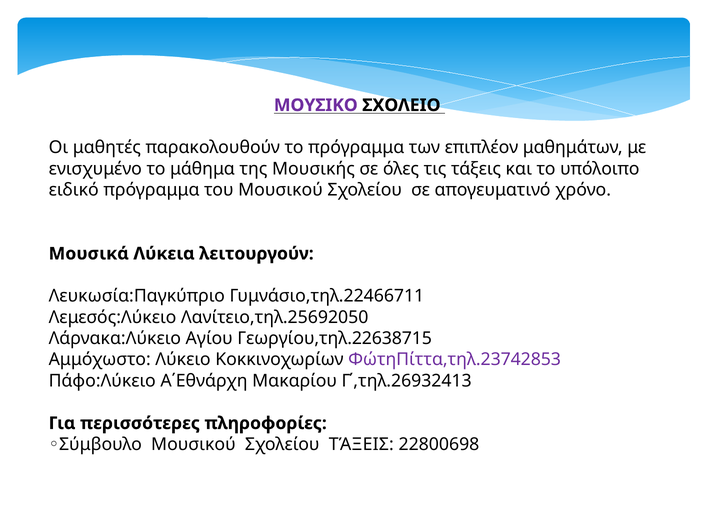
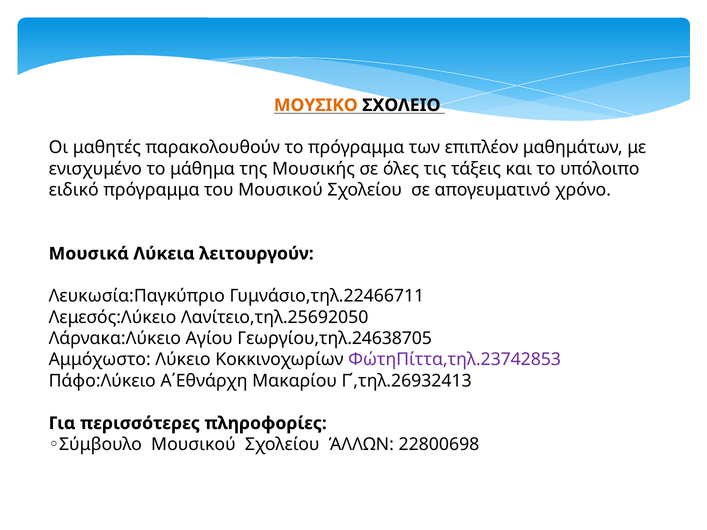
ΜΟΥΣΙΚΟ colour: purple -> orange
Γεωργίου,τηλ.22638715: Γεωργίου,τηλ.22638715 -> Γεωργίου,τηλ.24638705
Σχολείου ΤΆΞΕΙΣ: ΤΆΞΕΙΣ -> ΆΛΛΩΝ
